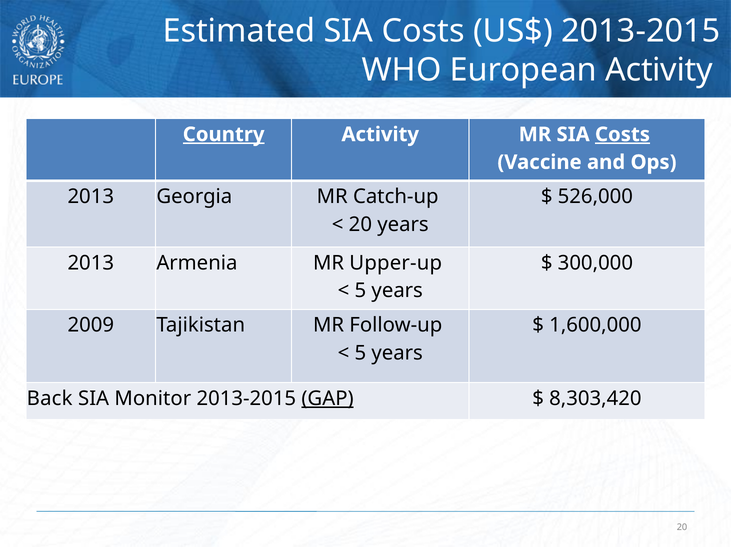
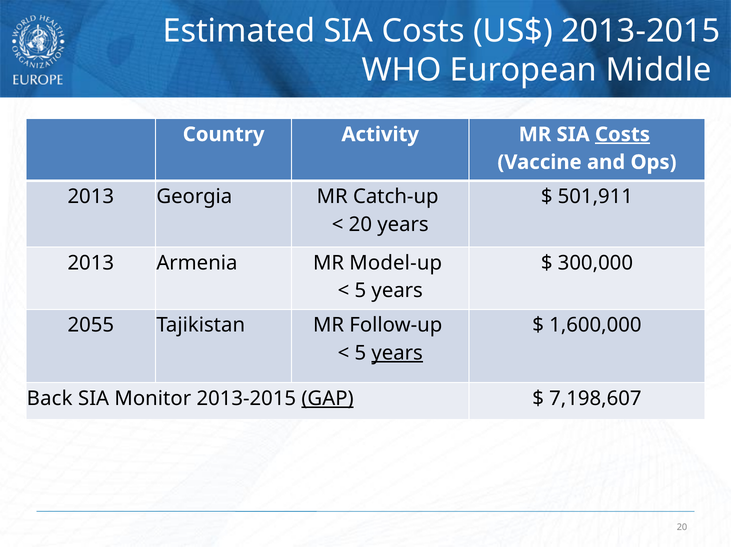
European Activity: Activity -> Middle
Country underline: present -> none
526,000: 526,000 -> 501,911
Upper-up: Upper-up -> Model-up
2009: 2009 -> 2055
years at (397, 353) underline: none -> present
8,303,420: 8,303,420 -> 7,198,607
